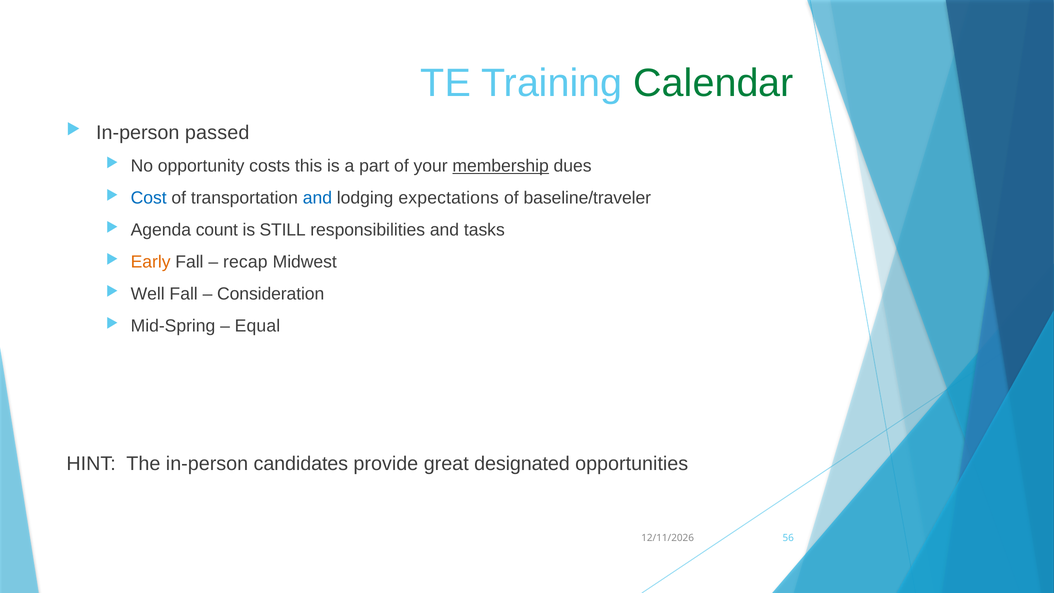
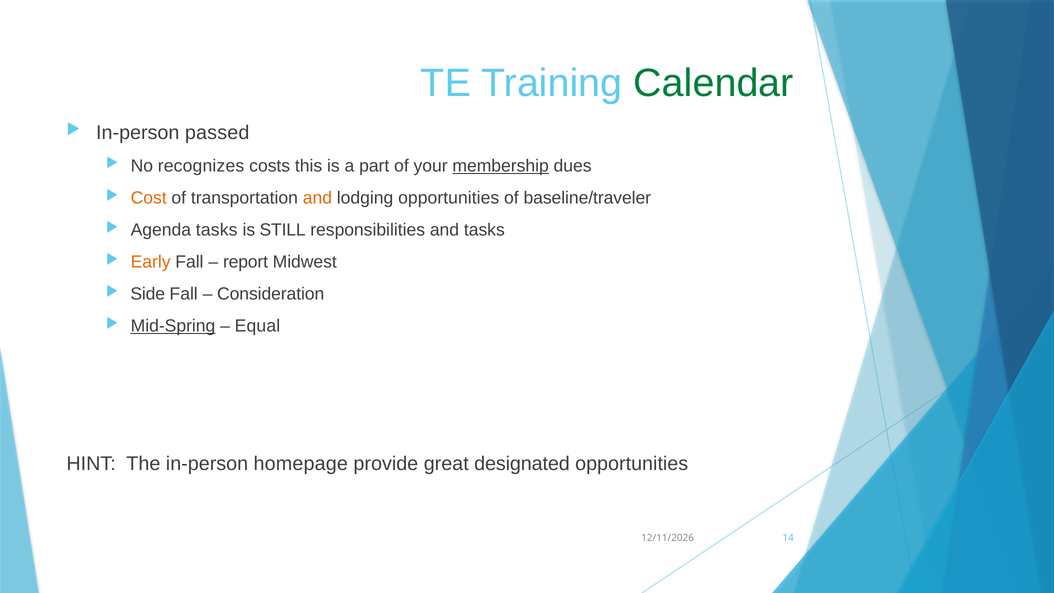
opportunity: opportunity -> recognizes
Cost colour: blue -> orange
and at (317, 198) colour: blue -> orange
lodging expectations: expectations -> opportunities
Agenda count: count -> tasks
recap: recap -> report
Well: Well -> Side
Mid-Spring underline: none -> present
candidates: candidates -> homepage
56: 56 -> 14
